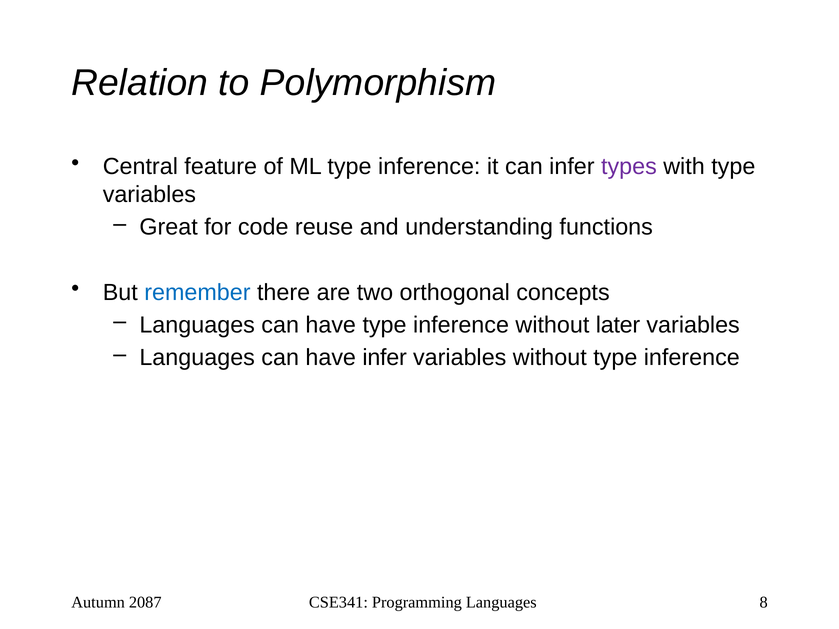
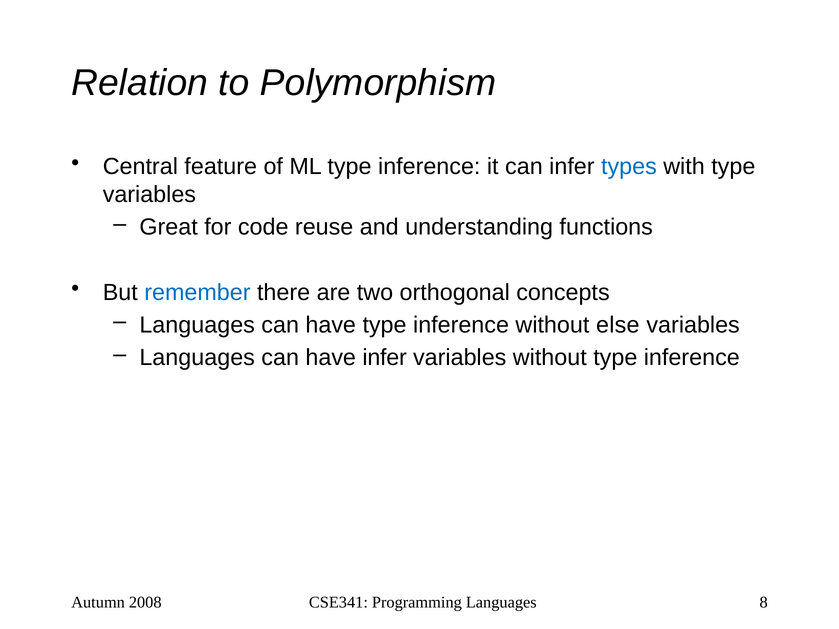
types colour: purple -> blue
later: later -> else
2087: 2087 -> 2008
